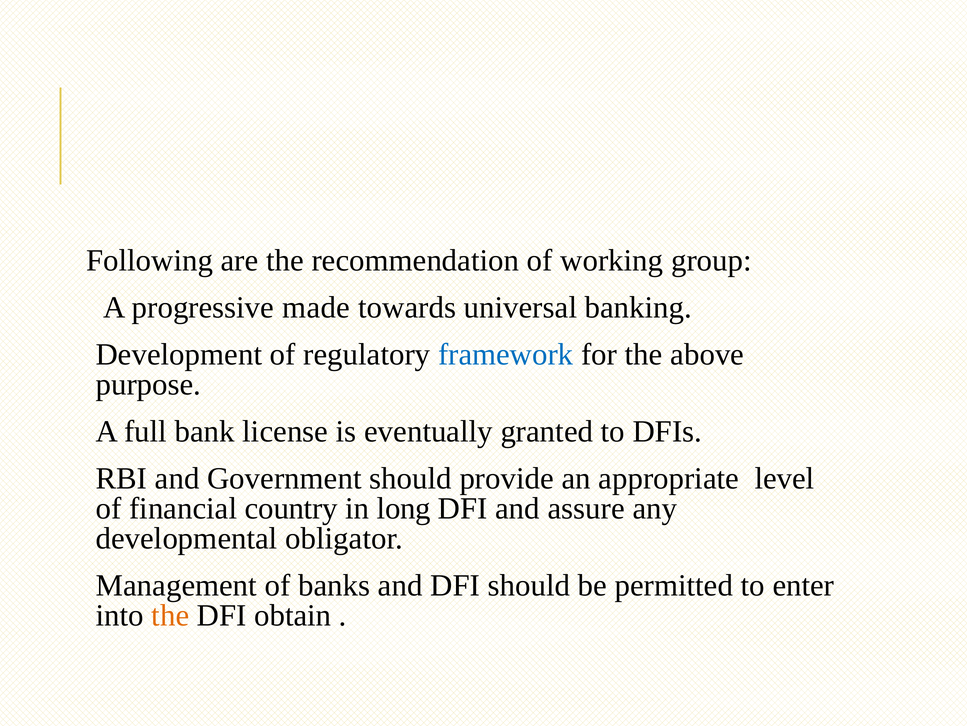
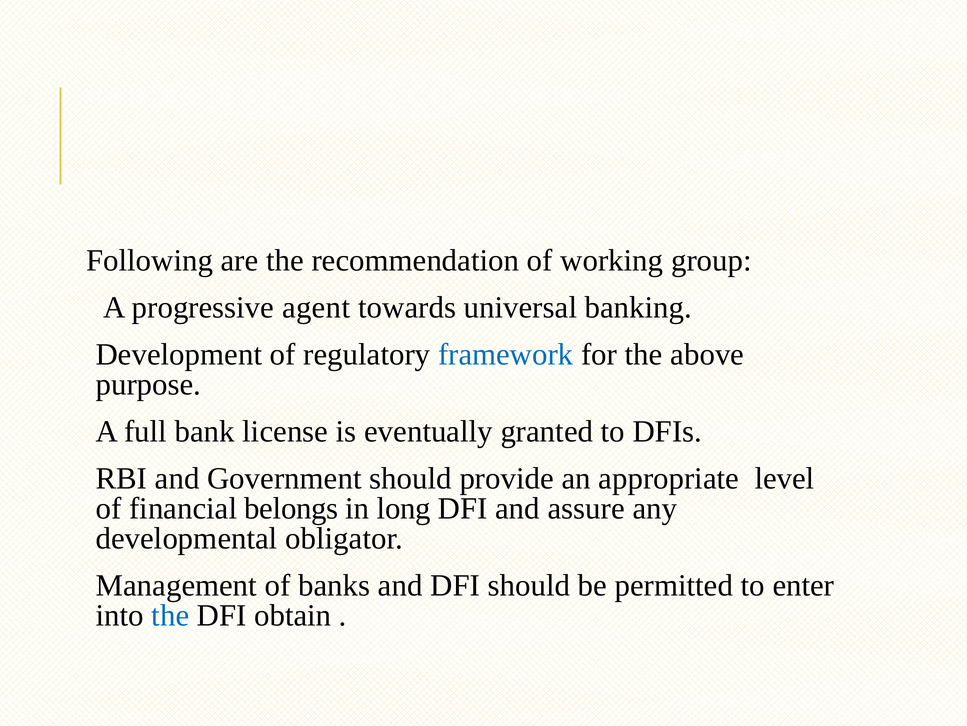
made: made -> agent
country: country -> belongs
the at (170, 615) colour: orange -> blue
